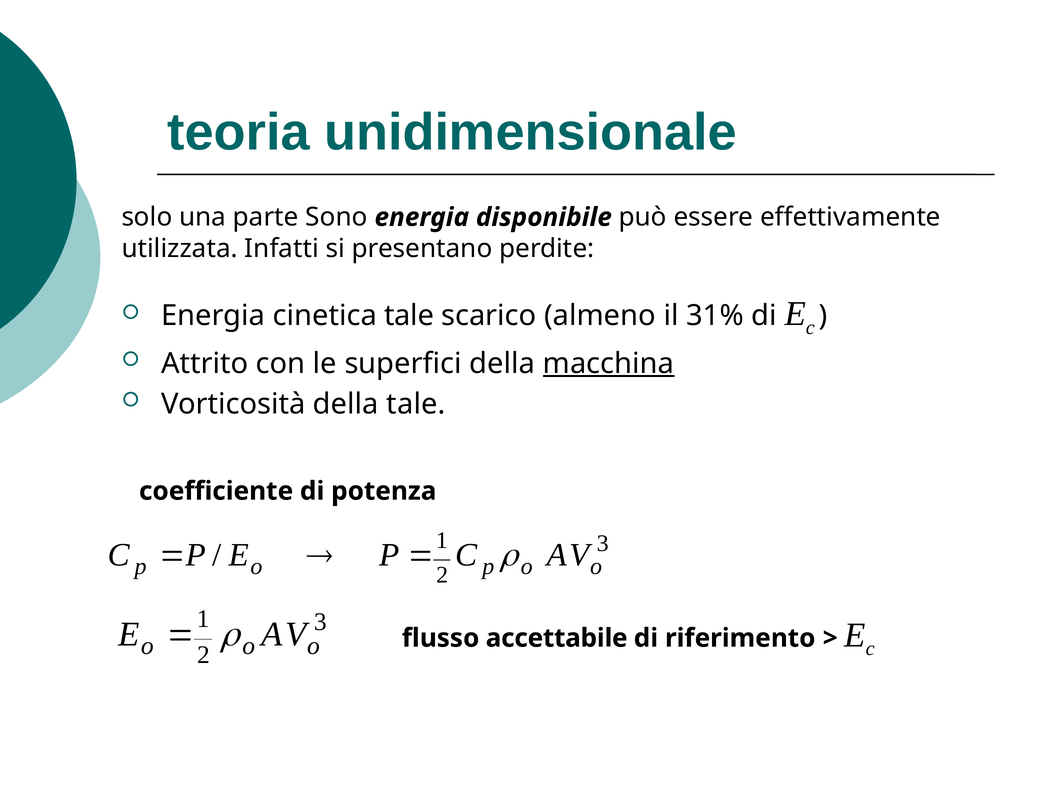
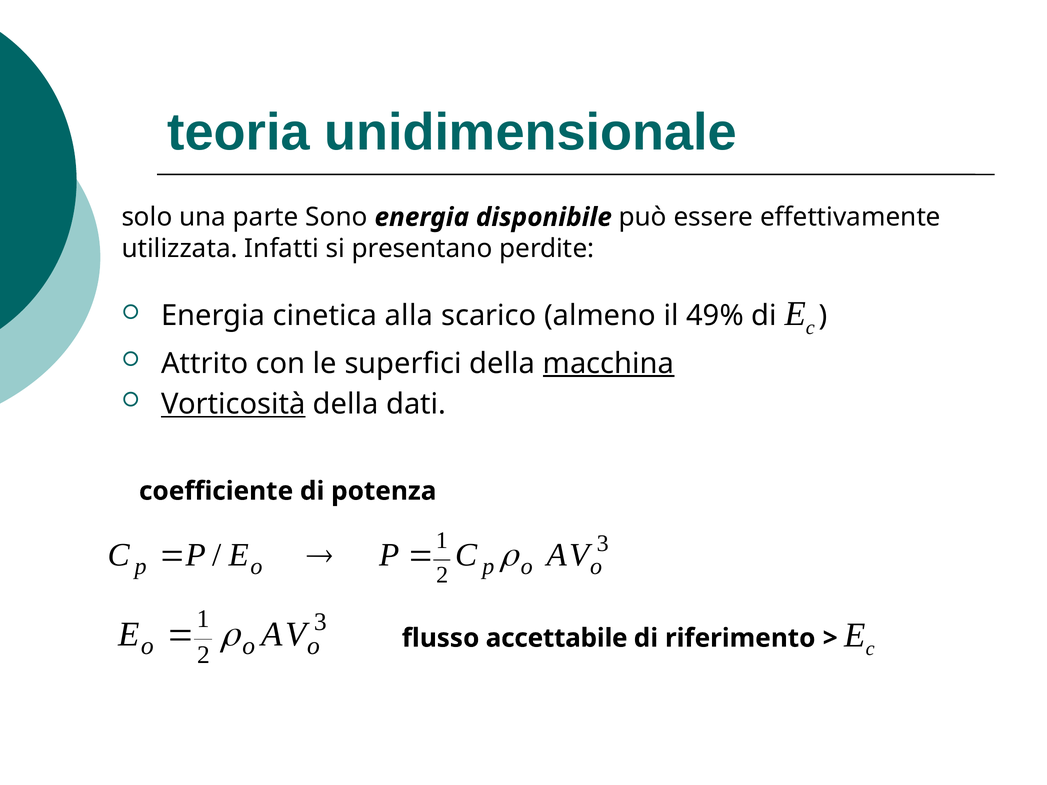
cinetica tale: tale -> alla
31%: 31% -> 49%
Vorticosità underline: none -> present
della tale: tale -> dati
